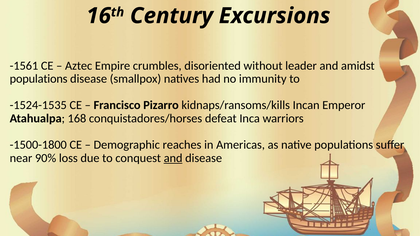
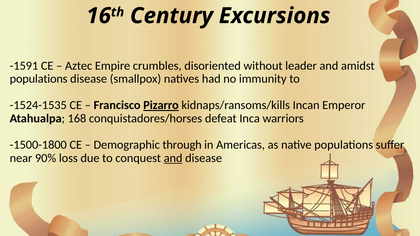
-1561: -1561 -> -1591
Pizarro underline: none -> present
reaches: reaches -> through
